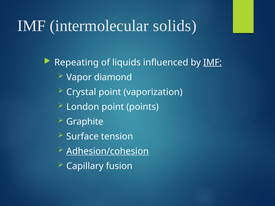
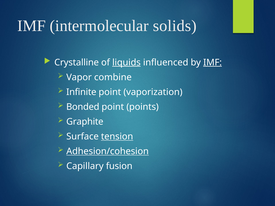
Repeating: Repeating -> Crystalline
liquids underline: none -> present
diamond: diamond -> combine
Crystal: Crystal -> Infinite
London: London -> Bonded
tension underline: none -> present
